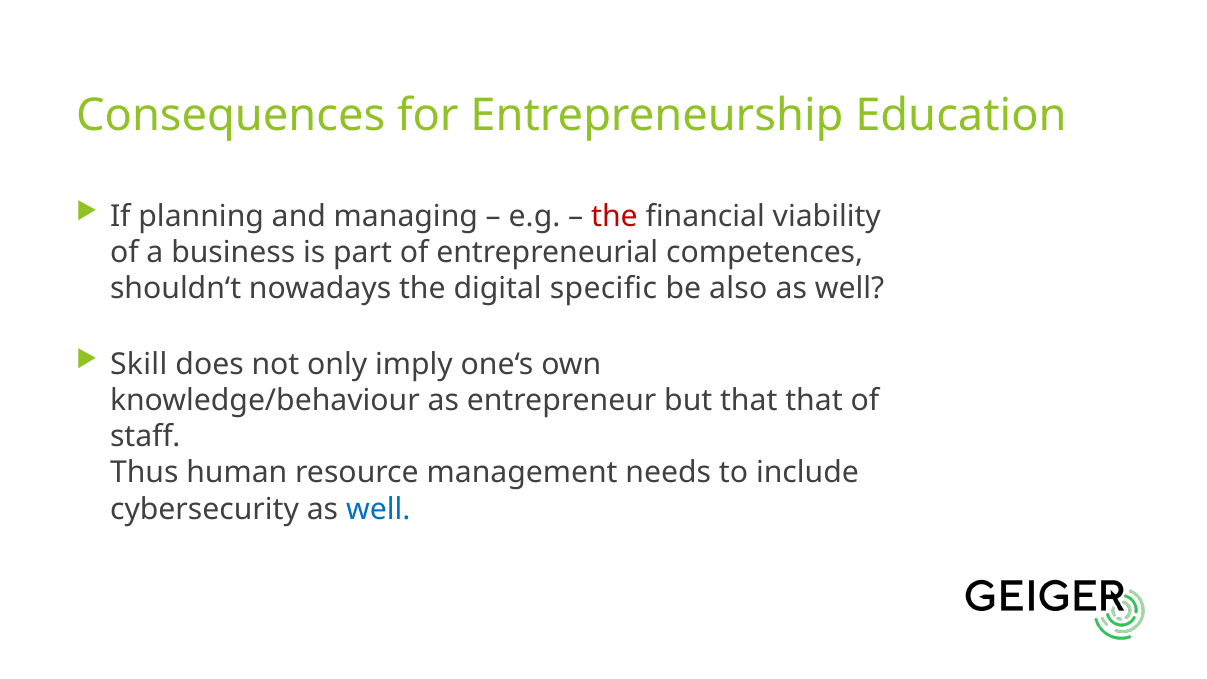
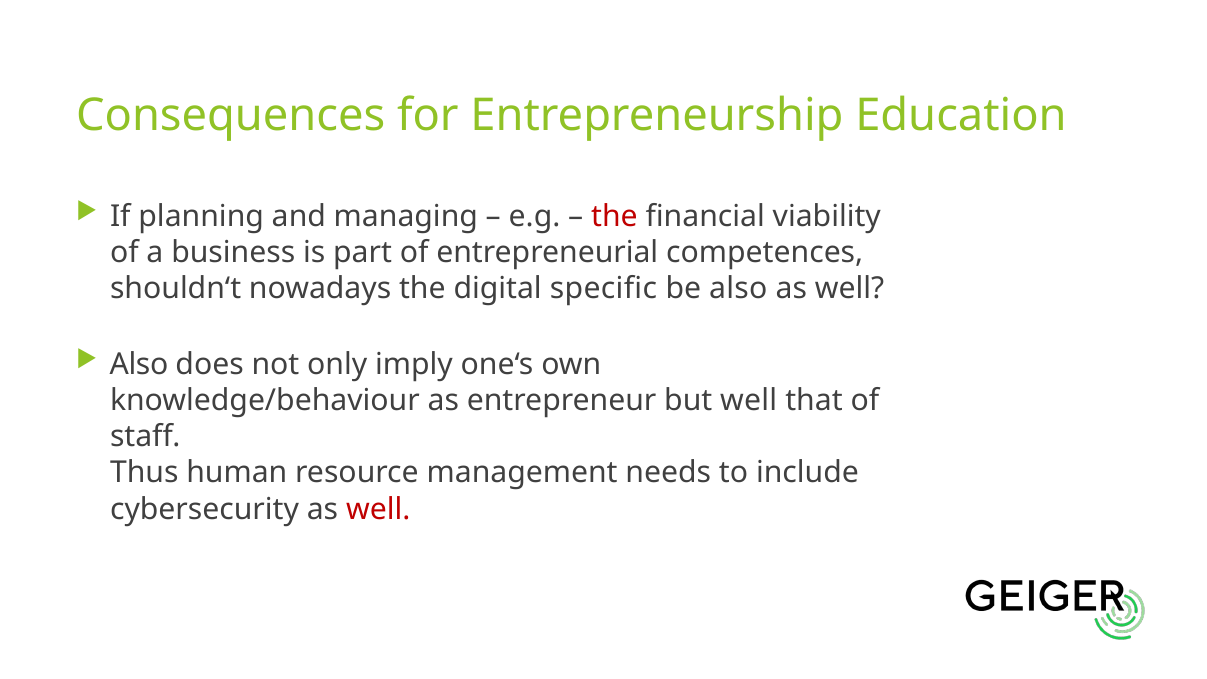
Skill at (139, 364): Skill -> Also
but that: that -> well
well at (378, 509) colour: blue -> red
